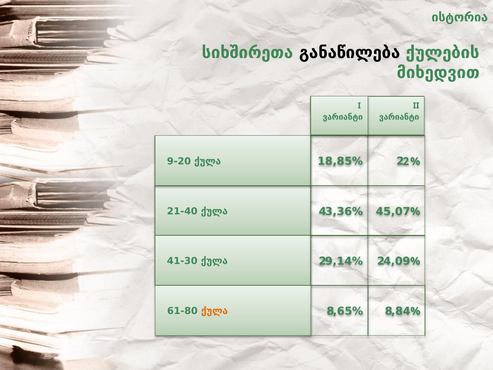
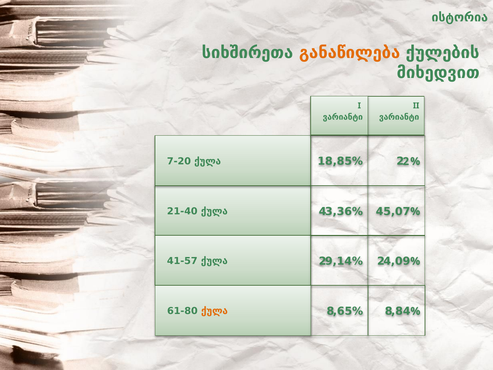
განაწილება colour: black -> orange
9-20: 9-20 -> 7-20
41-30: 41-30 -> 41-57
